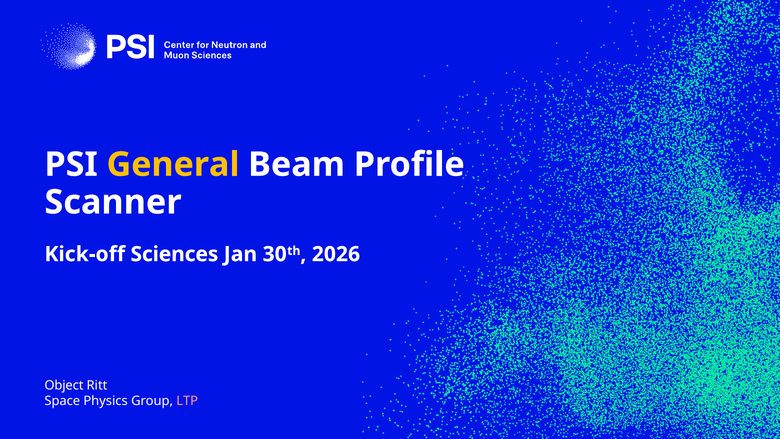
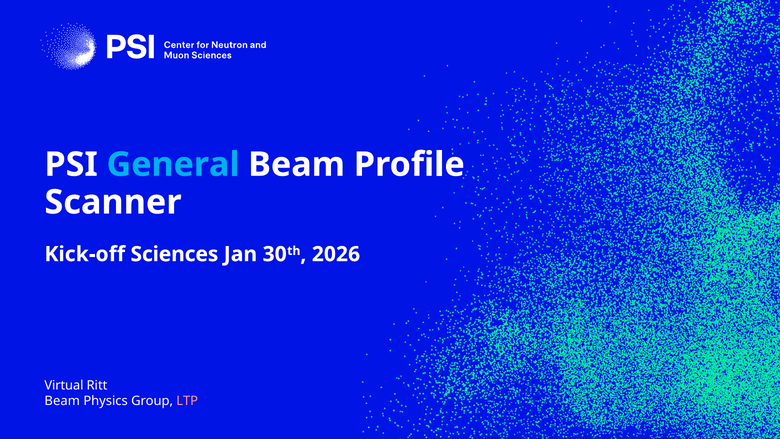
General colour: yellow -> light blue
Object: Object -> Virtual
Space at (62, 401): Space -> Beam
